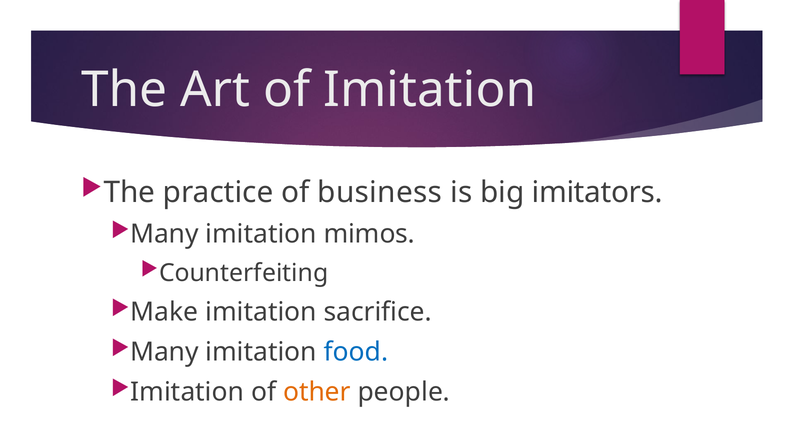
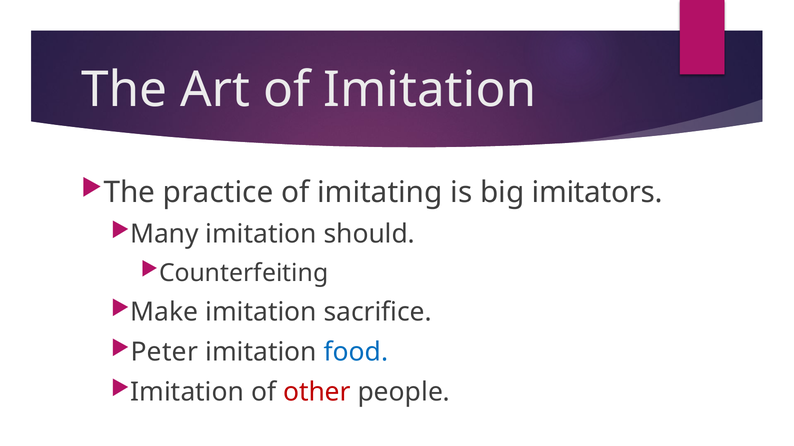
business: business -> imitating
mimos: mimos -> should
Many at (165, 352): Many -> Peter
other colour: orange -> red
